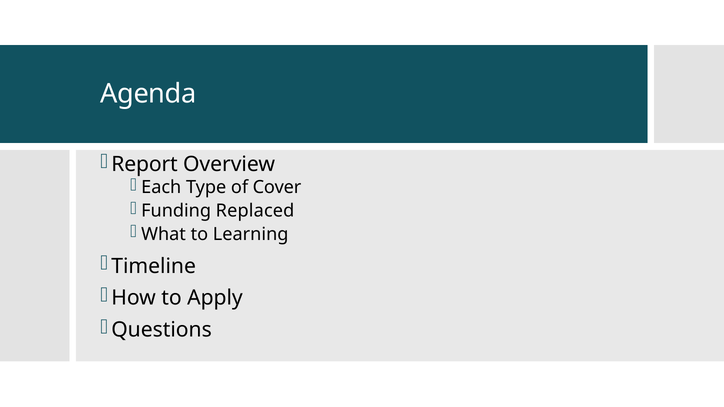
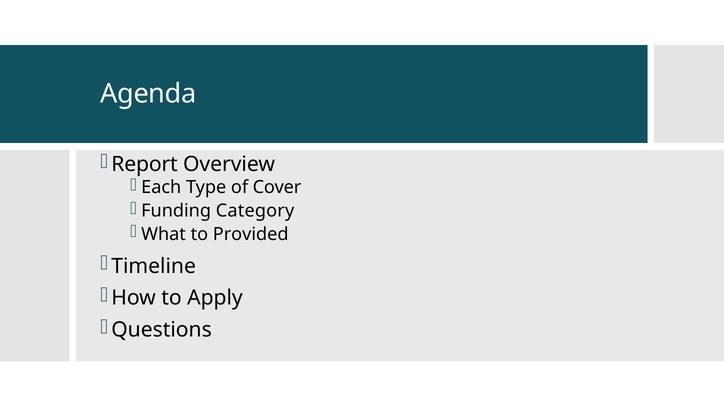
Replaced: Replaced -> Category
Learning: Learning -> Provided
